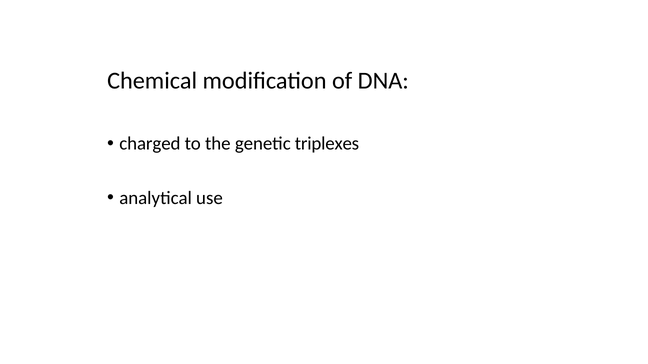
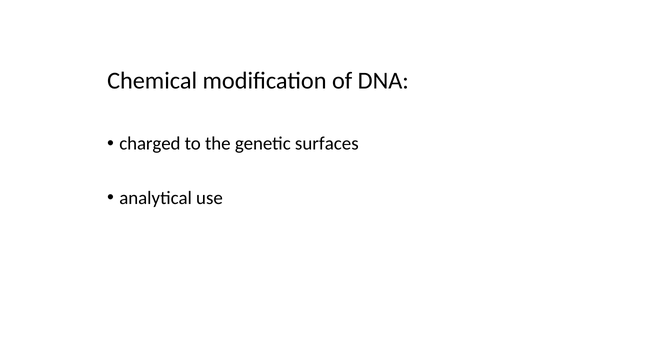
triplexes: triplexes -> surfaces
